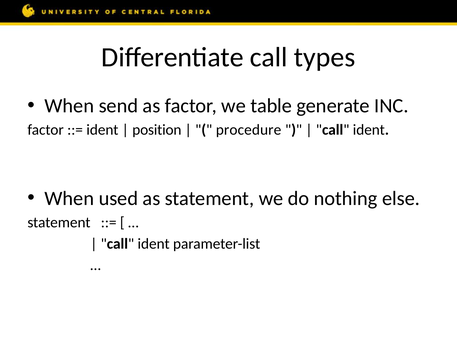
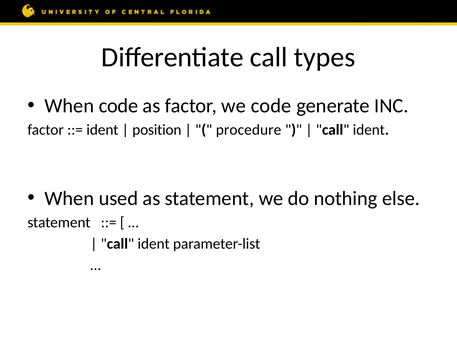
When send: send -> code
we table: table -> code
